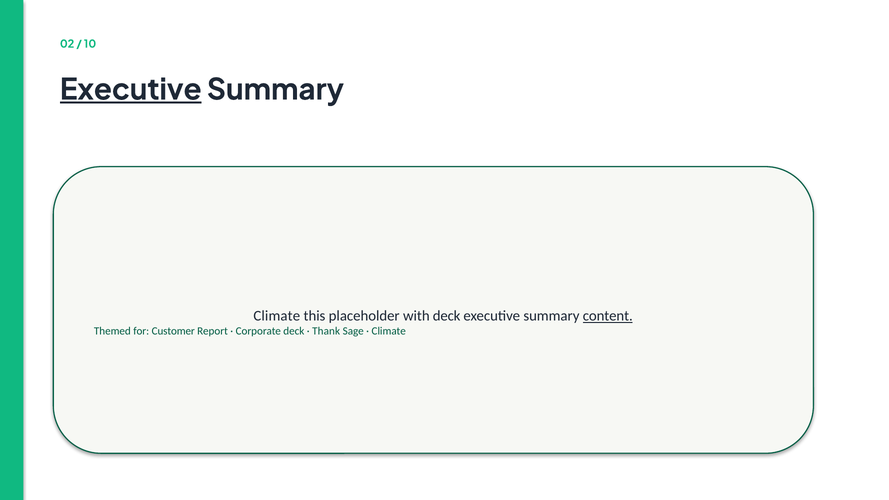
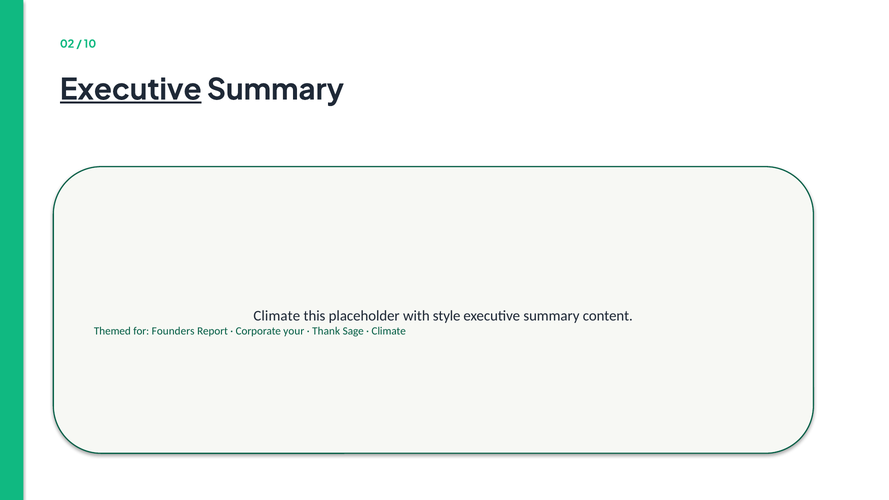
with deck: deck -> style
content underline: present -> none
Customer: Customer -> Founders
Corporate deck: deck -> your
